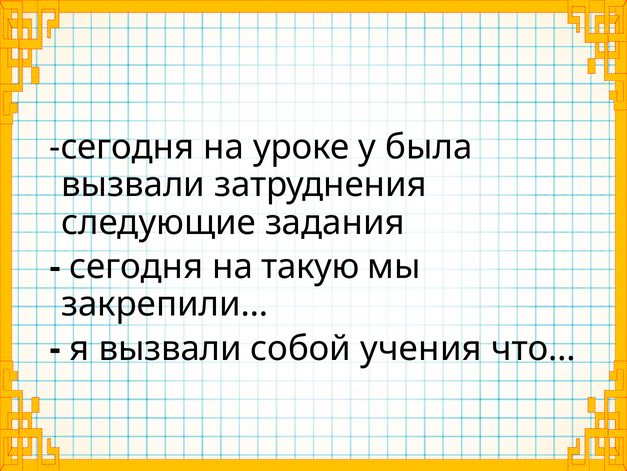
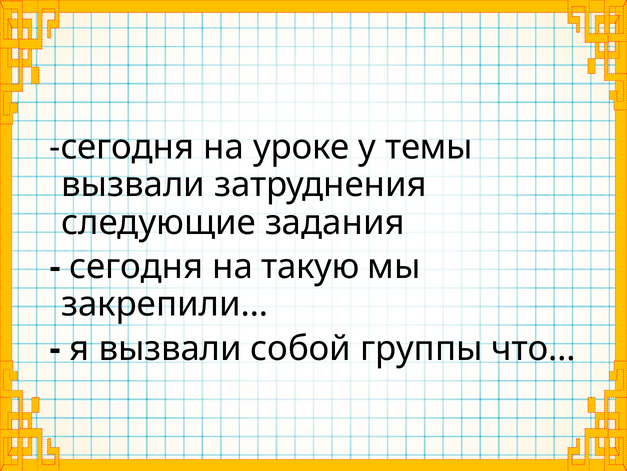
была: была -> темы
учения: учения -> группы
